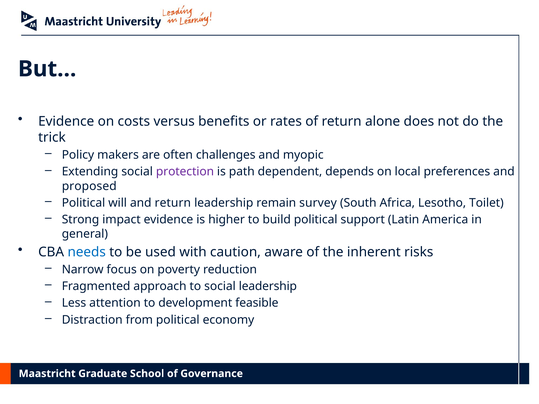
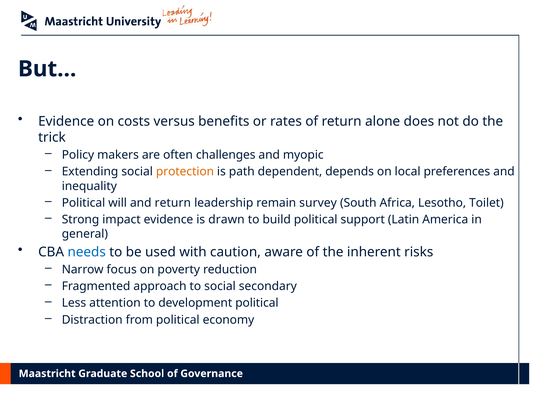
protection colour: purple -> orange
proposed: proposed -> inequality
higher: higher -> drawn
social leadership: leadership -> secondary
development feasible: feasible -> political
